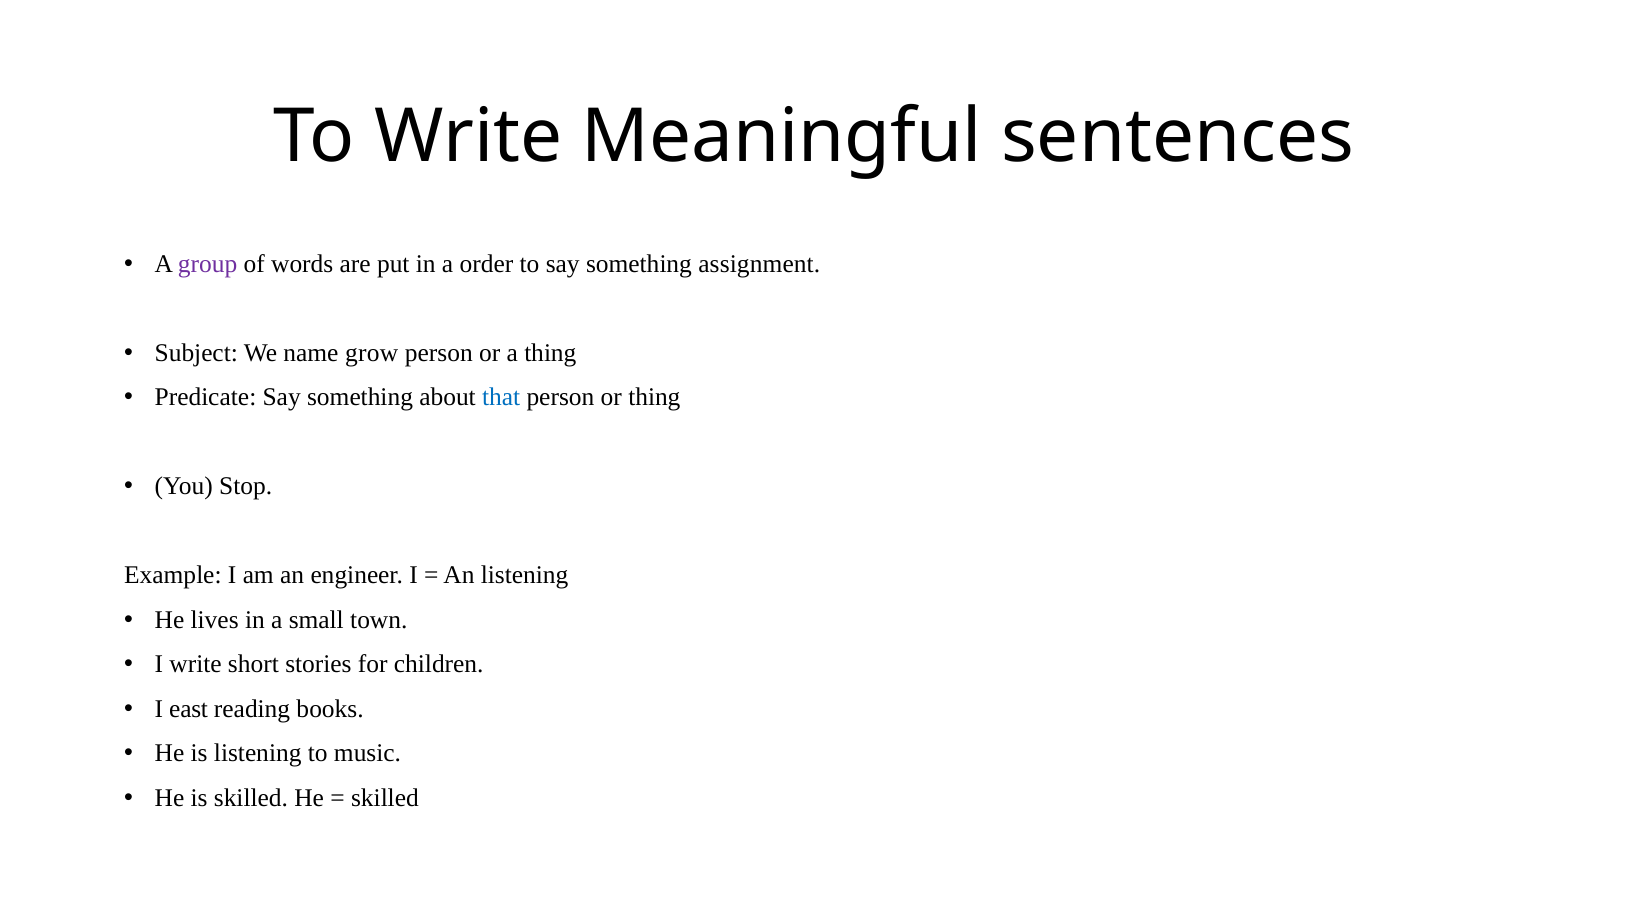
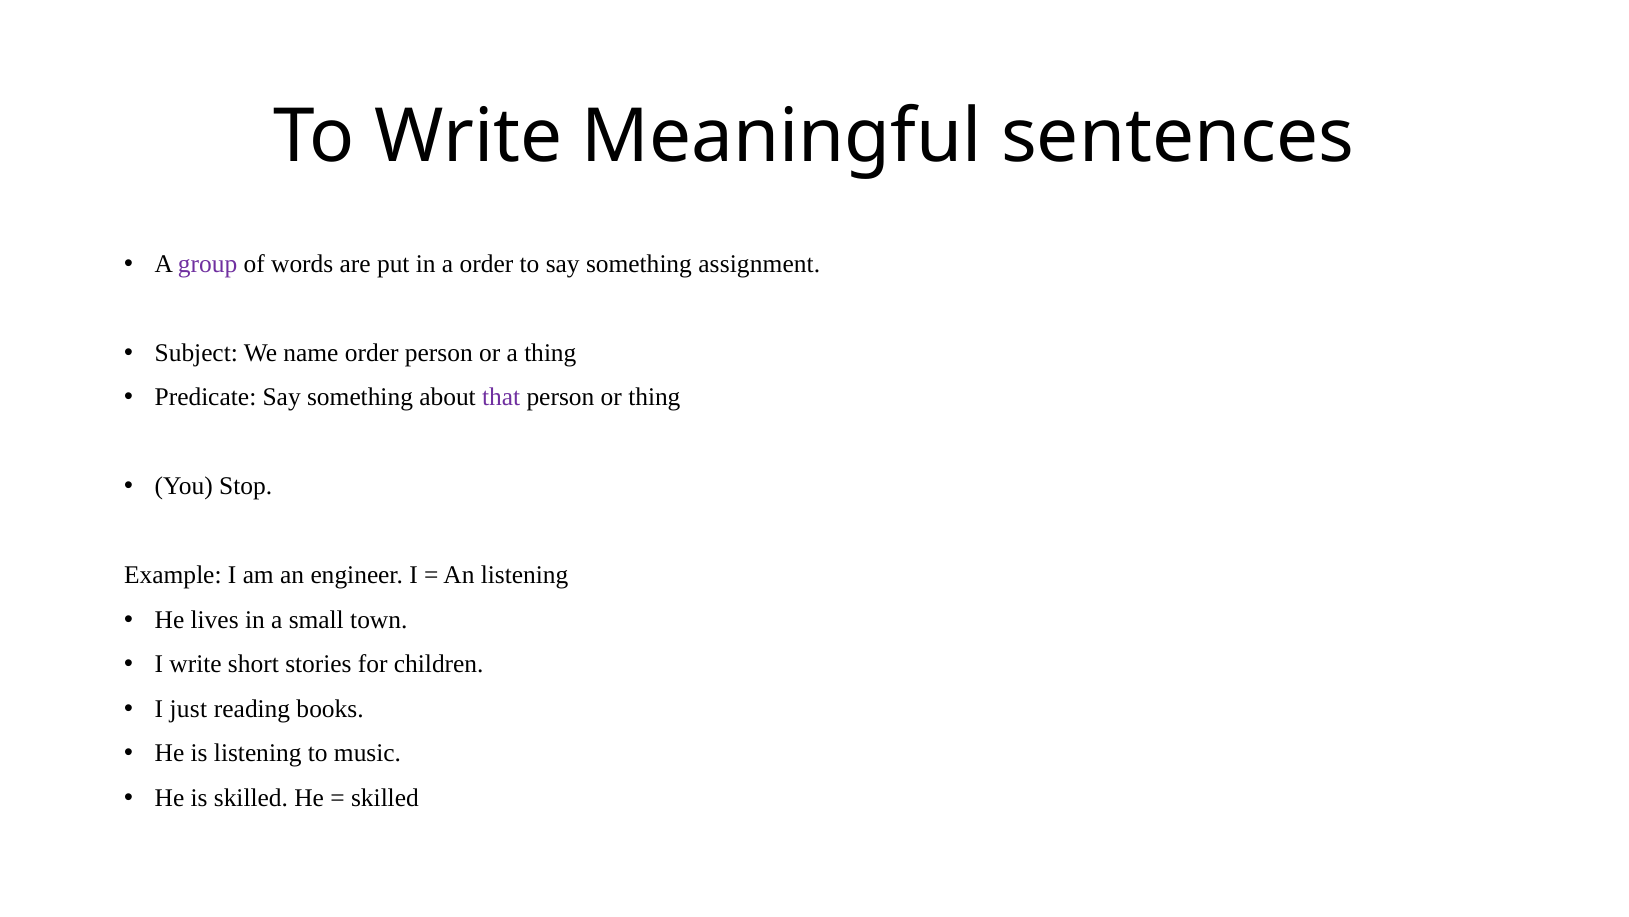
name grow: grow -> order
that colour: blue -> purple
east: east -> just
